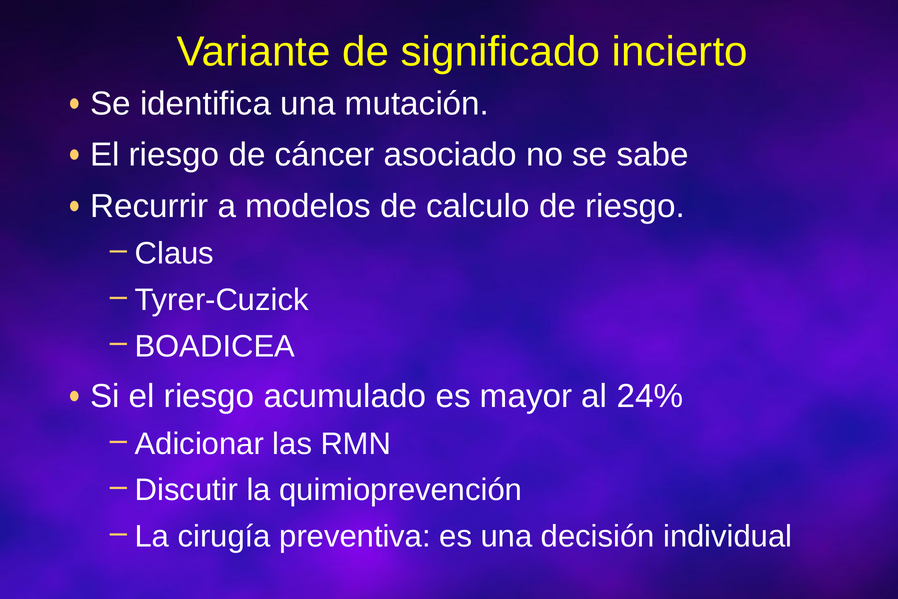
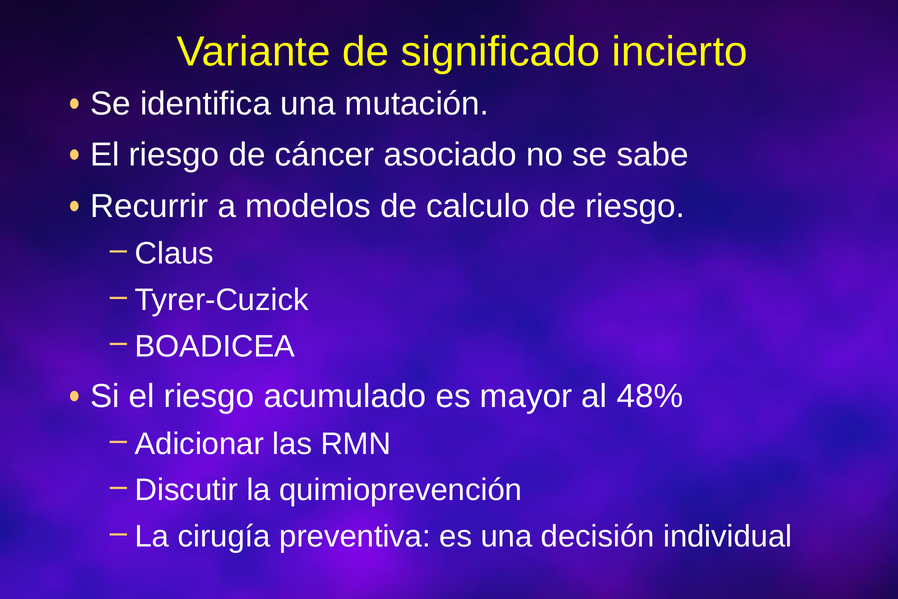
24%: 24% -> 48%
